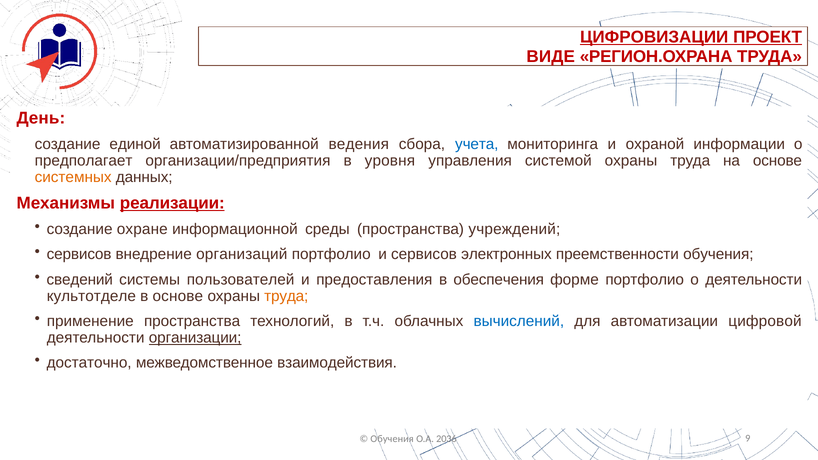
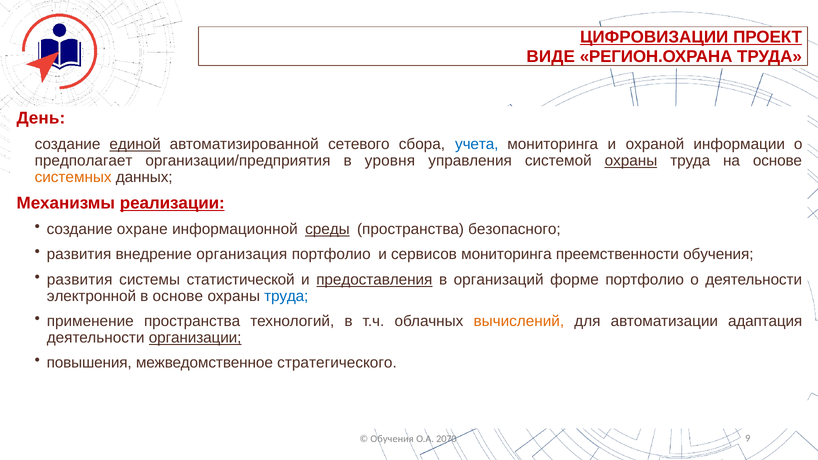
единой underline: none -> present
ведения: ведения -> сетевого
охраны at (631, 161) underline: none -> present
среды underline: none -> present
учреждений: учреждений -> безопасного
сервисов at (79, 254): сервисов -> развития
организаций: организаций -> организация
сервисов электронных: электронных -> мониторинга
сведений at (80, 280): сведений -> развития
пользователей: пользователей -> статистической
предоставления underline: none -> present
обеспечения: обеспечения -> организаций
культотделе: культотделе -> электронной
труда at (286, 296) colour: orange -> blue
вычислений colour: blue -> orange
цифровой: цифровой -> адаптация
достаточно: достаточно -> повышения
взаимодействия: взаимодействия -> стратегического
2036: 2036 -> 2070
